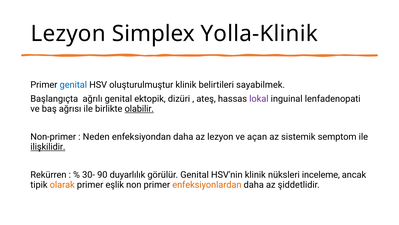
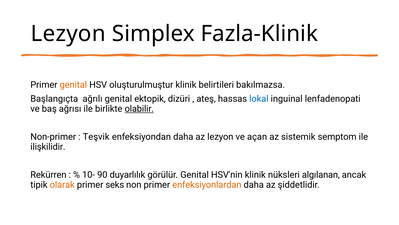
Yolla-Klinik: Yolla-Klinik -> Fazla-Klinik
genital at (73, 85) colour: blue -> orange
sayabilmek: sayabilmek -> bakılmazsa
lokal colour: purple -> blue
Neden: Neden -> Teşvik
ilişkilidir underline: present -> none
30-: 30- -> 10-
inceleme: inceleme -> algılanan
eşlik: eşlik -> seks
